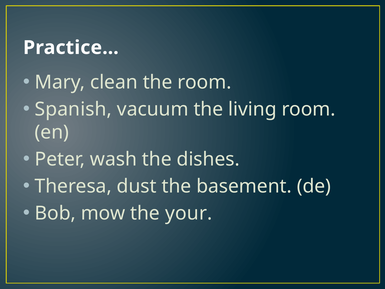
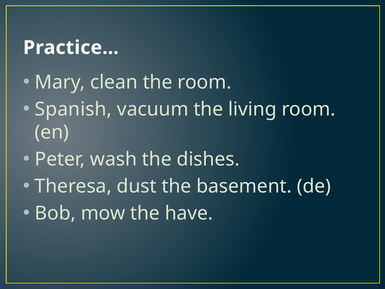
your: your -> have
